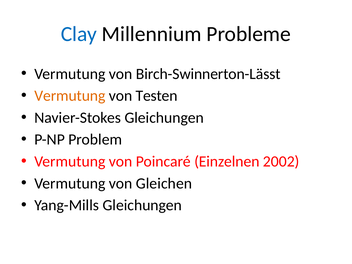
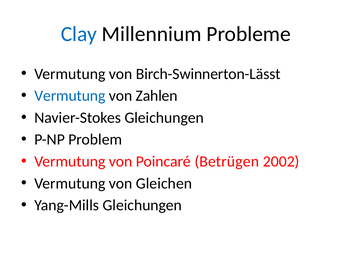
Vermutung at (70, 96) colour: orange -> blue
Testen: Testen -> Zahlen
Einzelnen: Einzelnen -> Betrügen
